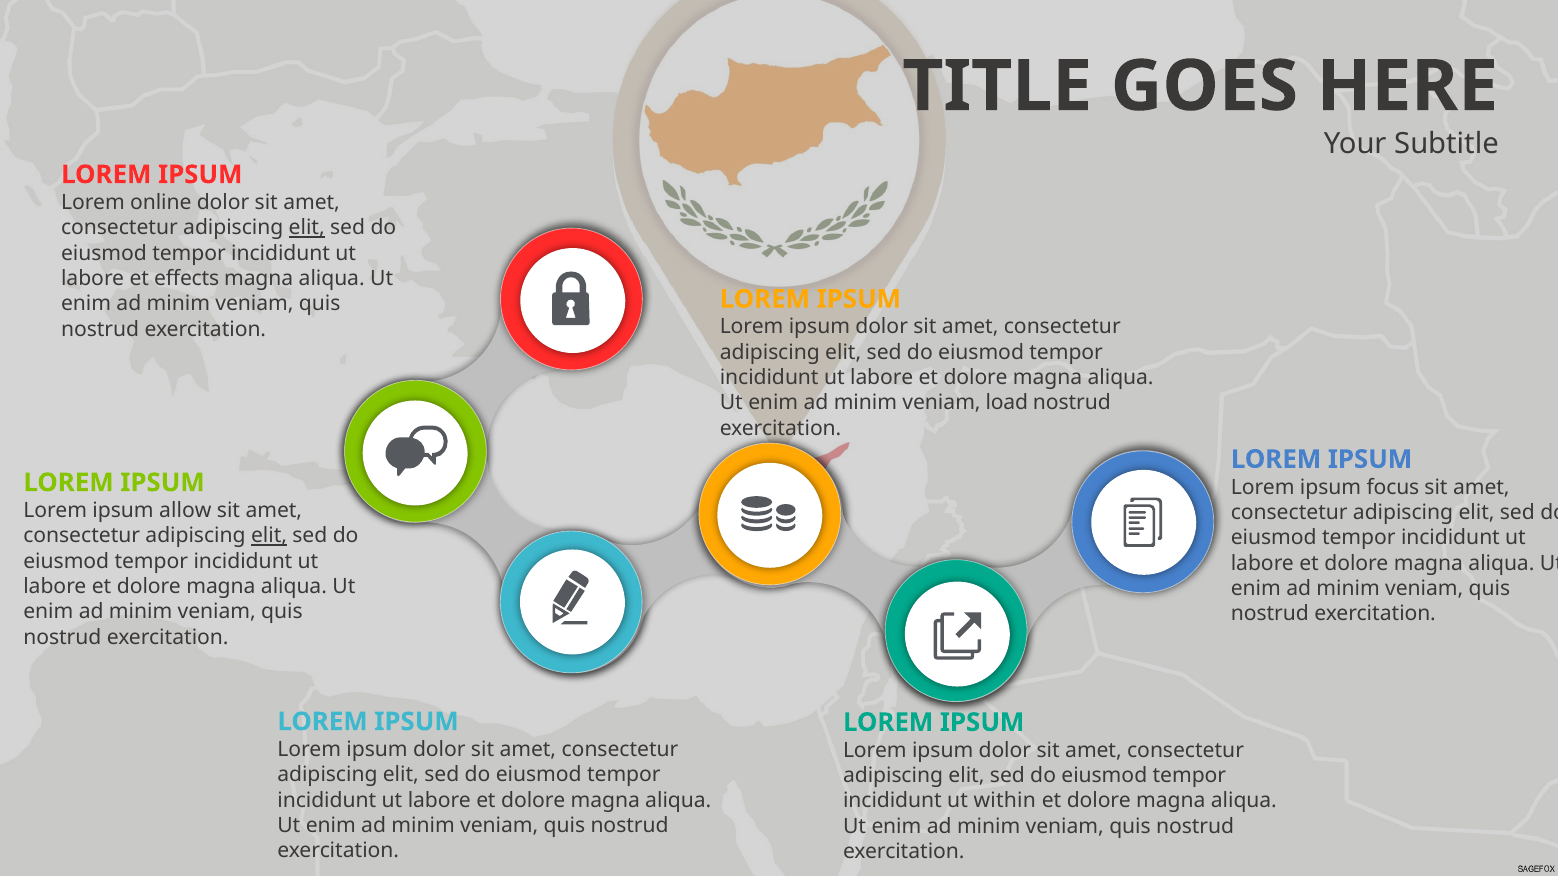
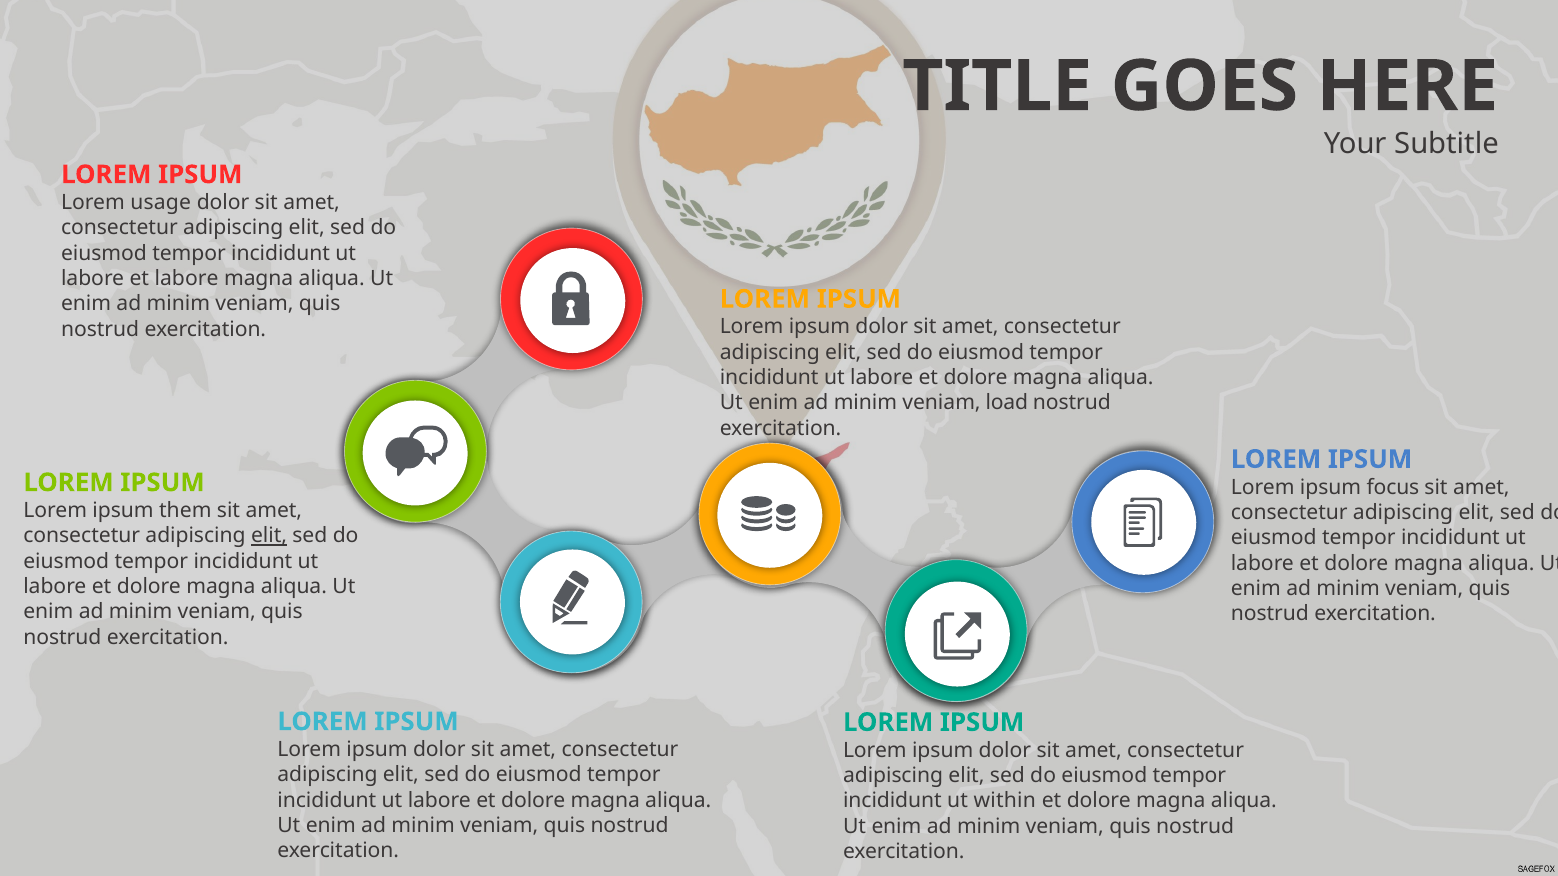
online: online -> usage
elit at (307, 228) underline: present -> none
et effects: effects -> labore
allow: allow -> them
